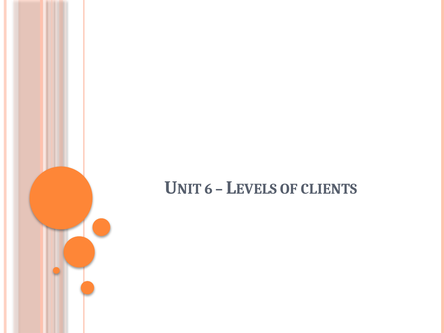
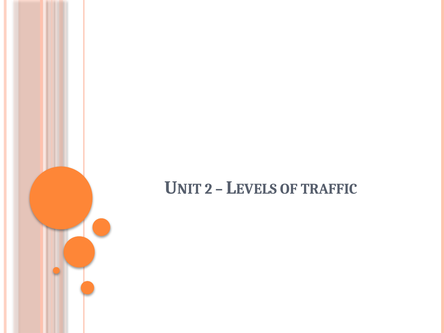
6: 6 -> 2
CLIENTS: CLIENTS -> TRAFFIC
